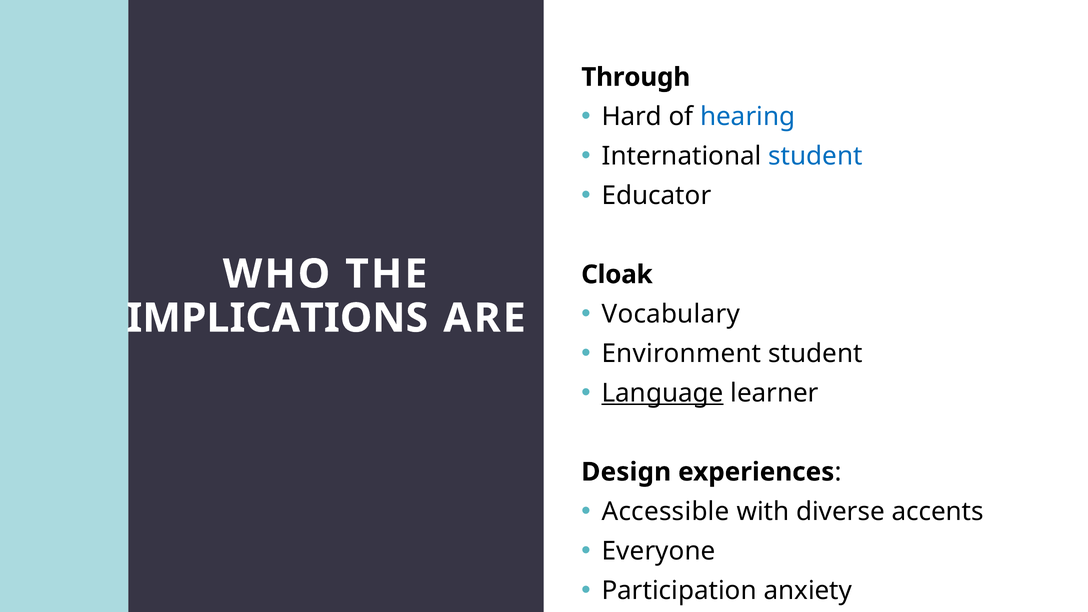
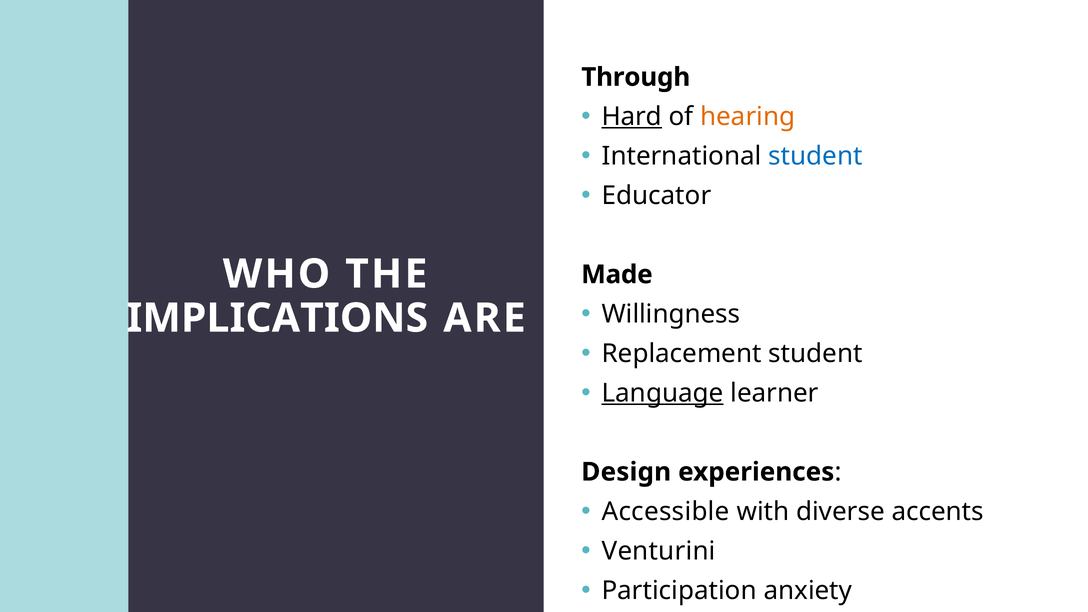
Hard underline: none -> present
hearing colour: blue -> orange
Cloak: Cloak -> Made
Vocabulary: Vocabulary -> Willingness
Environment: Environment -> Replacement
Everyone: Everyone -> Venturini
